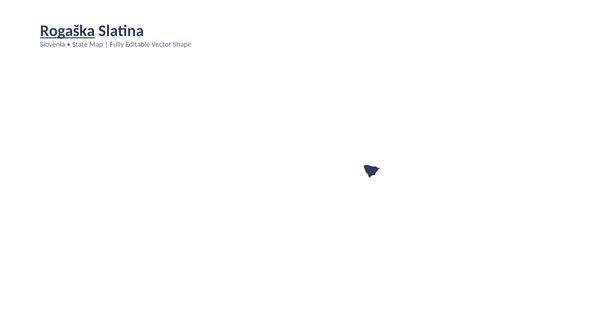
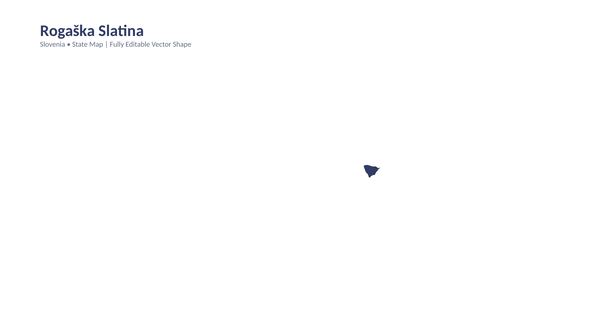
Rogaška underline: present -> none
